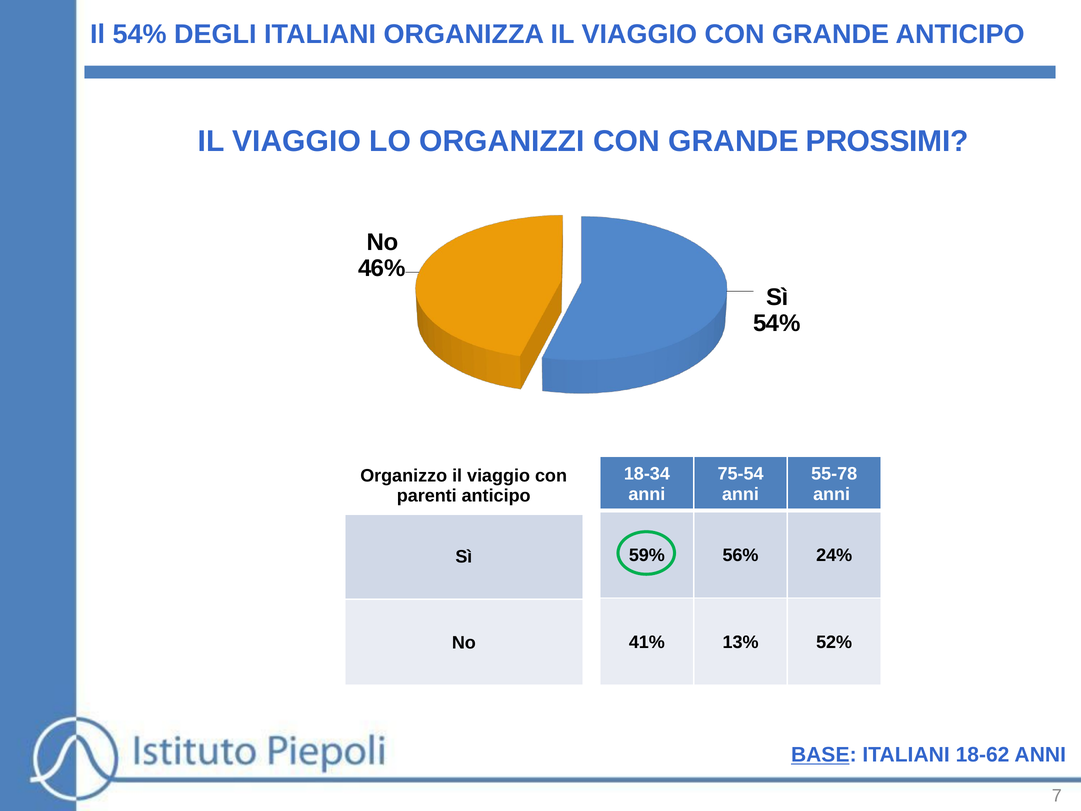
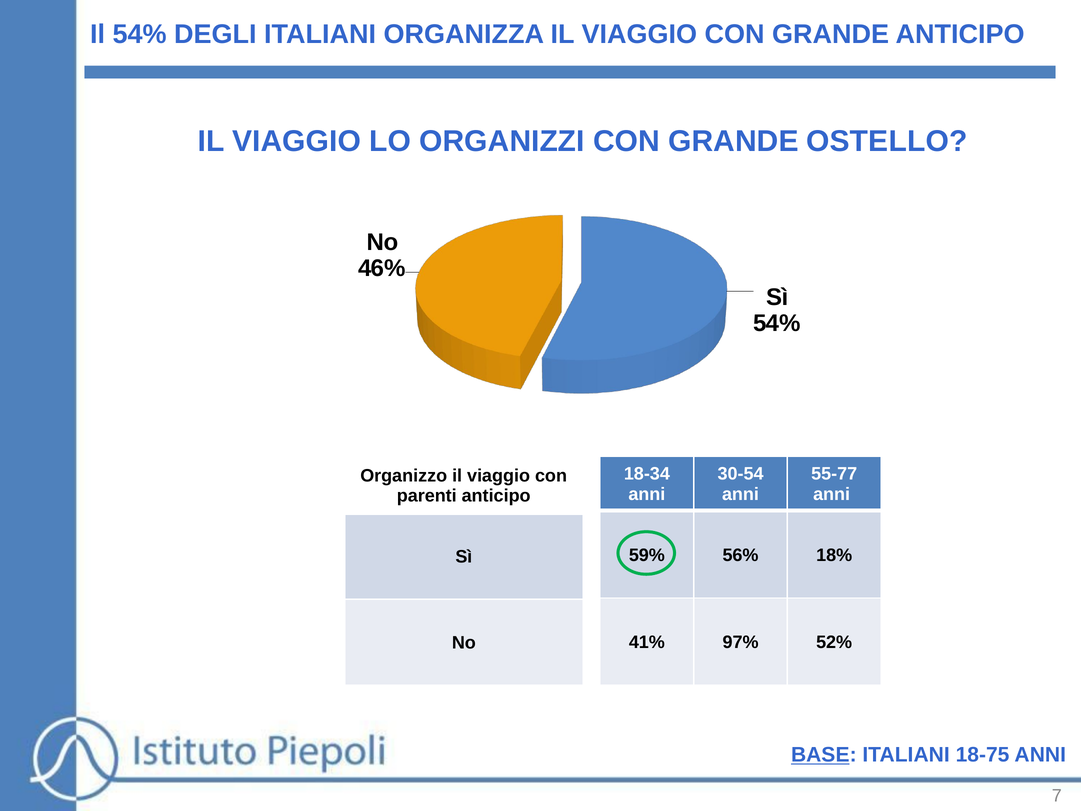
PROSSIMI: PROSSIMI -> OSTELLO
75-54: 75-54 -> 30-54
55-78: 55-78 -> 55-77
24%: 24% -> 18%
13%: 13% -> 97%
18-62: 18-62 -> 18-75
